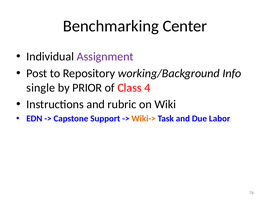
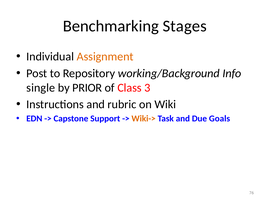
Center: Center -> Stages
Assignment colour: purple -> orange
4: 4 -> 3
Labor: Labor -> Goals
